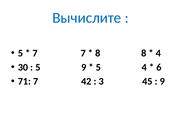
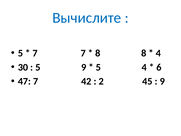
71: 71 -> 47
3: 3 -> 2
